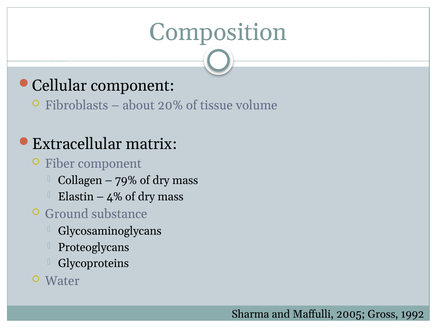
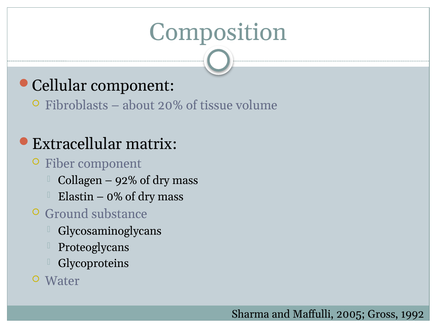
79%: 79% -> 92%
4%: 4% -> 0%
